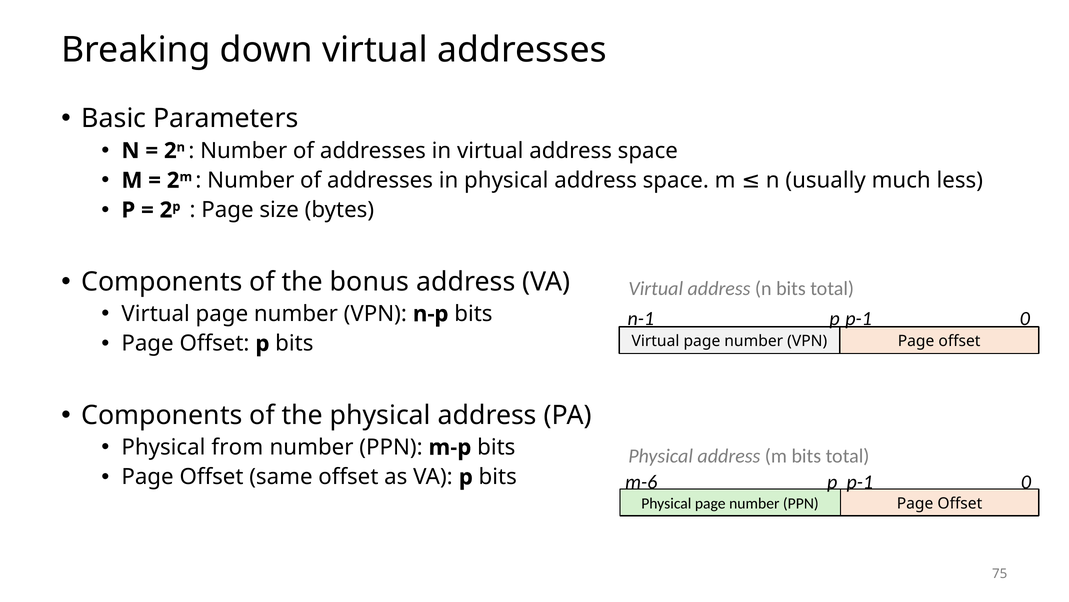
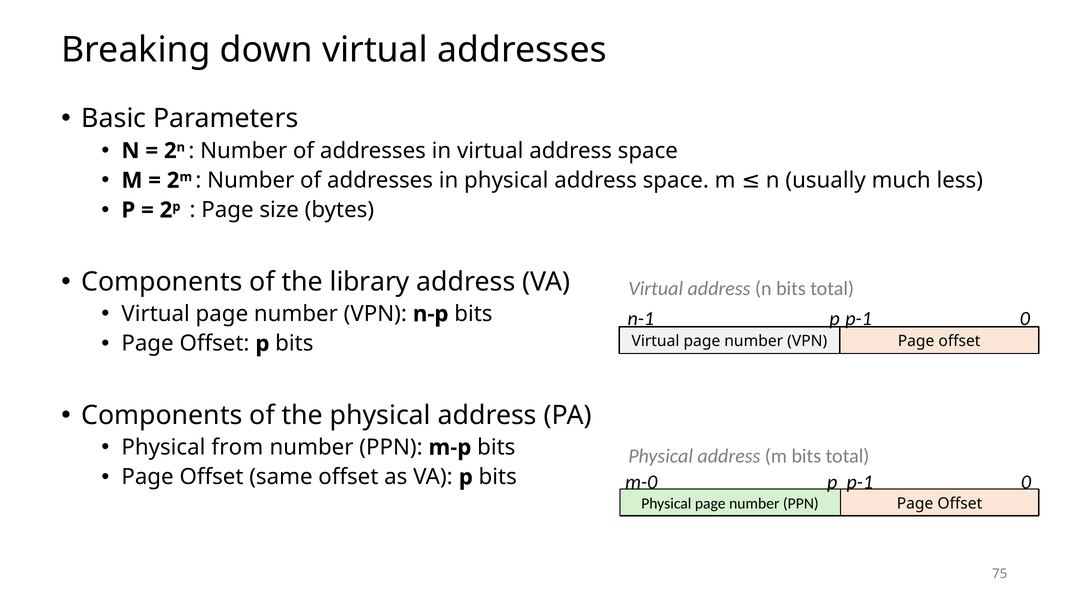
bonus: bonus -> library
m-6: m-6 -> m-0
